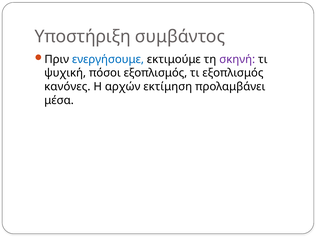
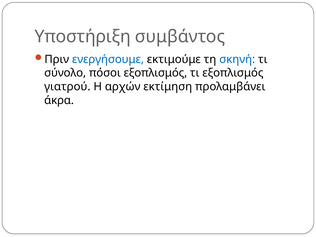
σκηνή colour: purple -> blue
ψυχική: ψυχική -> σύνολο
κανόνες: κανόνες -> γιατρού
μέσα: μέσα -> άκρα
